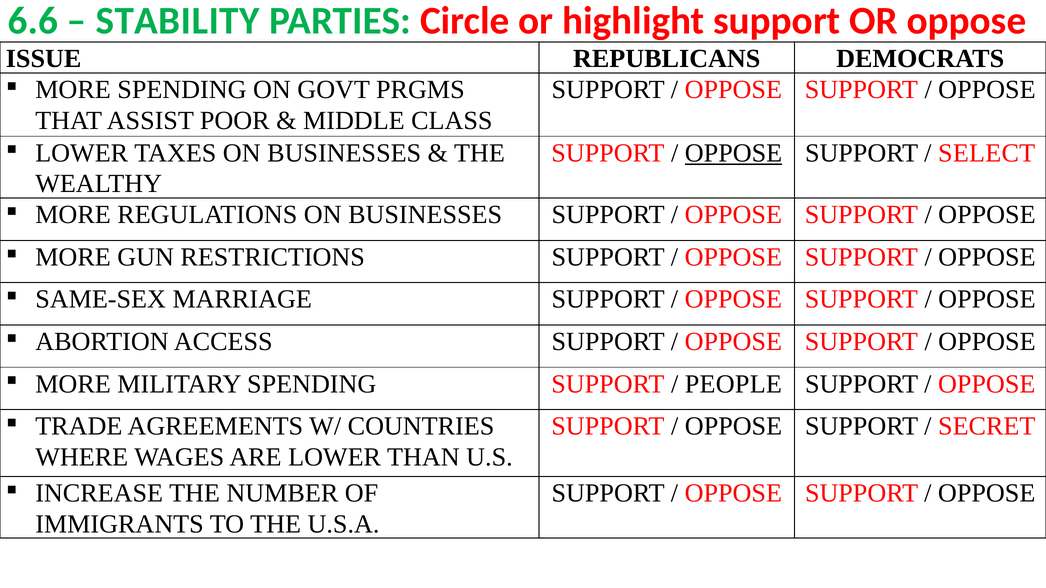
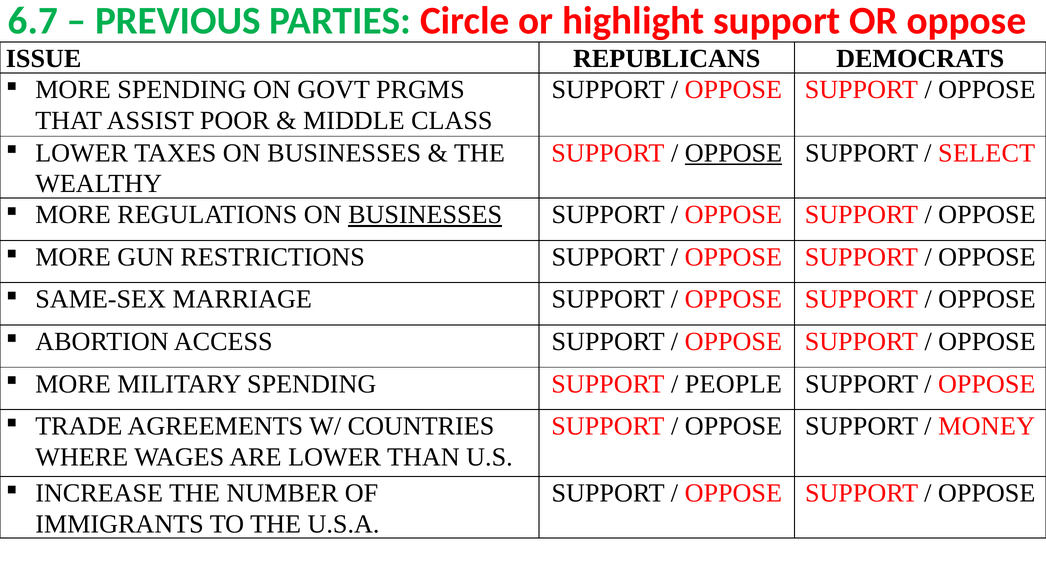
6.6: 6.6 -> 6.7
STABILITY: STABILITY -> PREVIOUS
BUSINESSES at (425, 215) underline: none -> present
SECRET: SECRET -> MONEY
